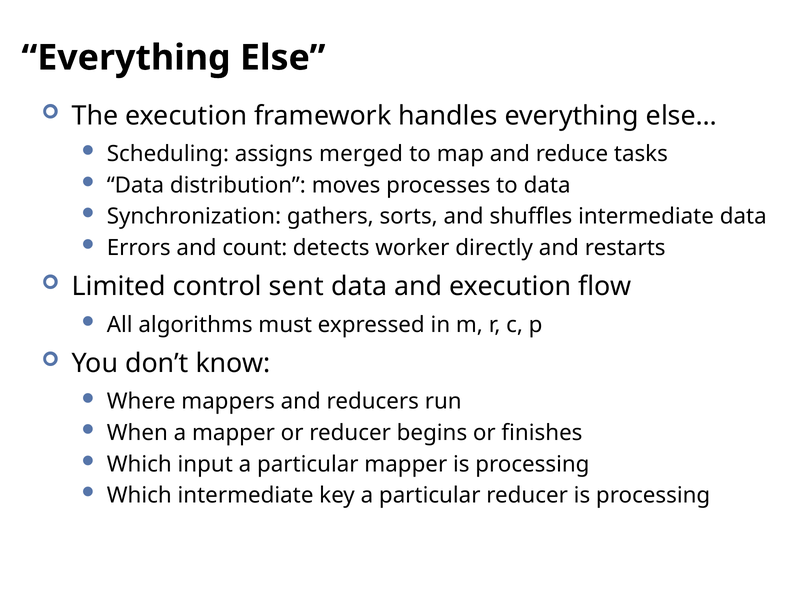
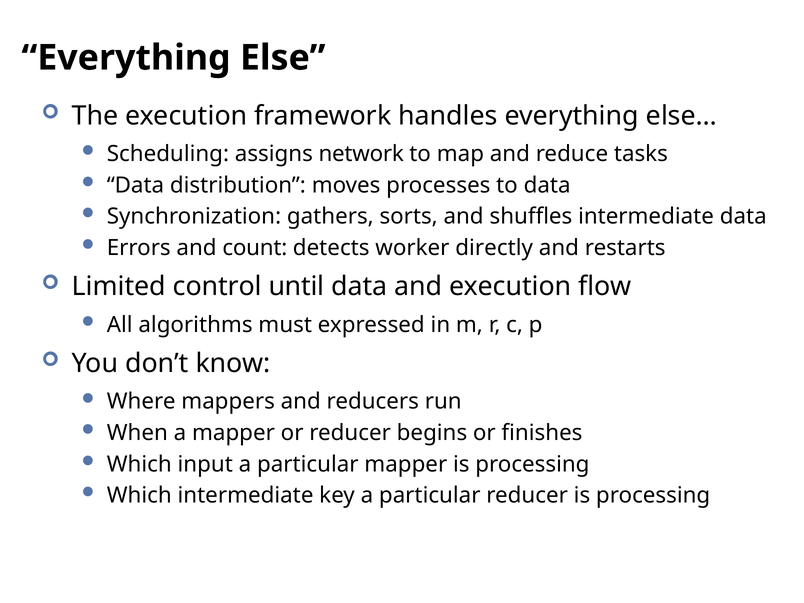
merged: merged -> network
sent: sent -> until
